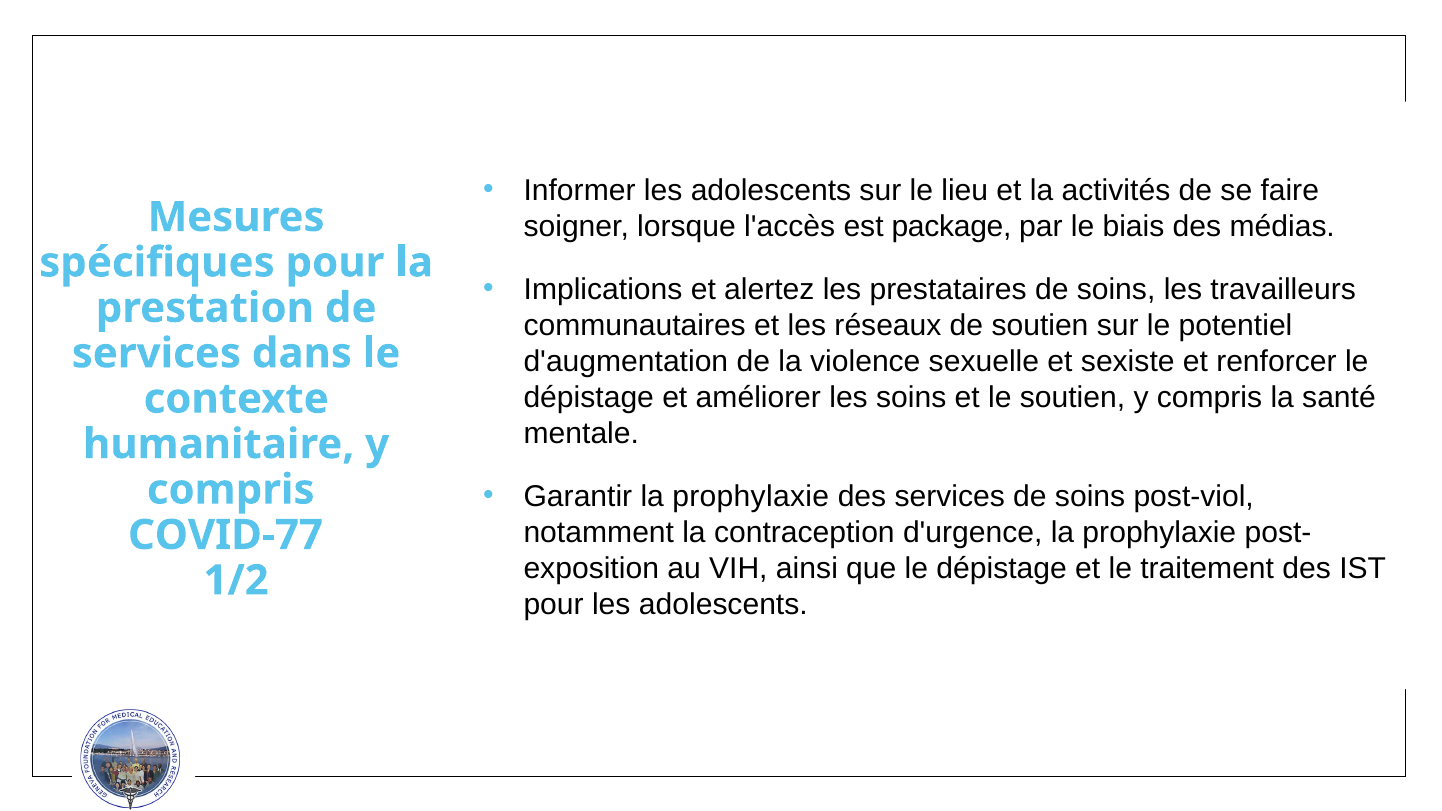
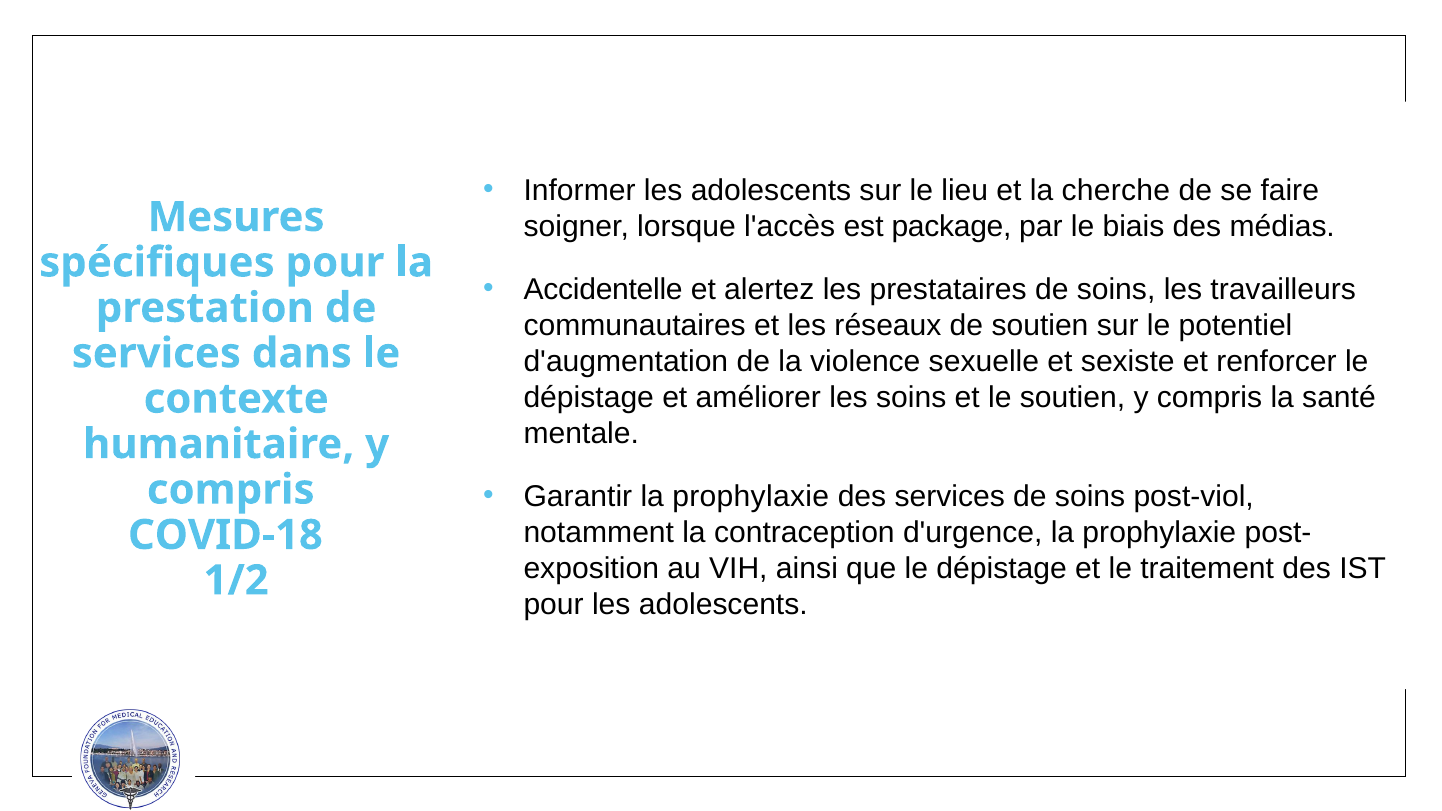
activités: activités -> cherche
Implications: Implications -> Accidentelle
COVID-77: COVID-77 -> COVID-18
